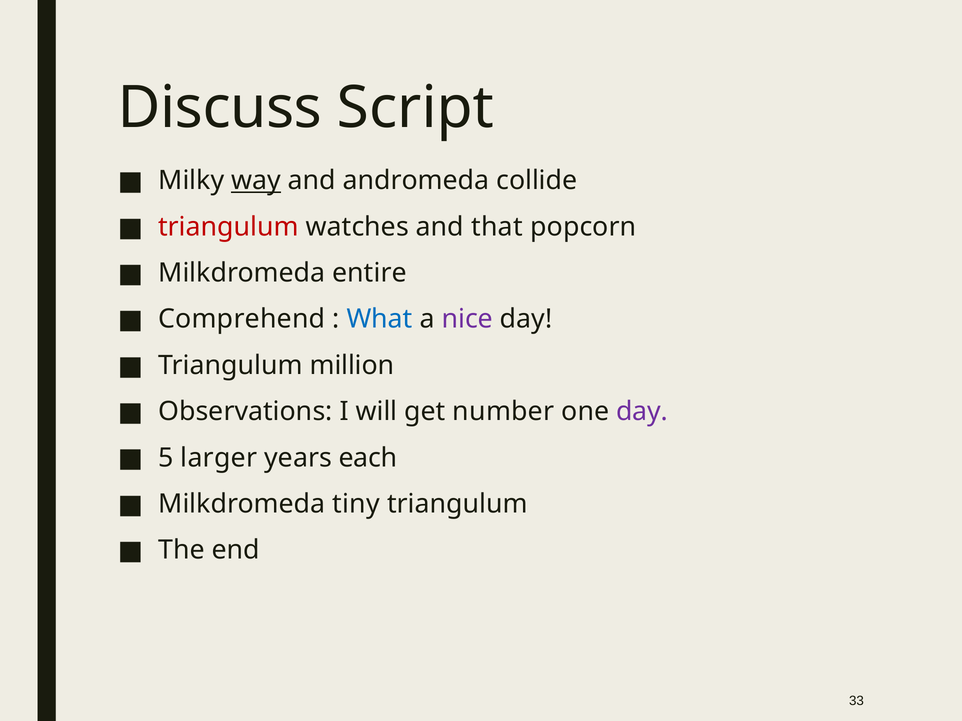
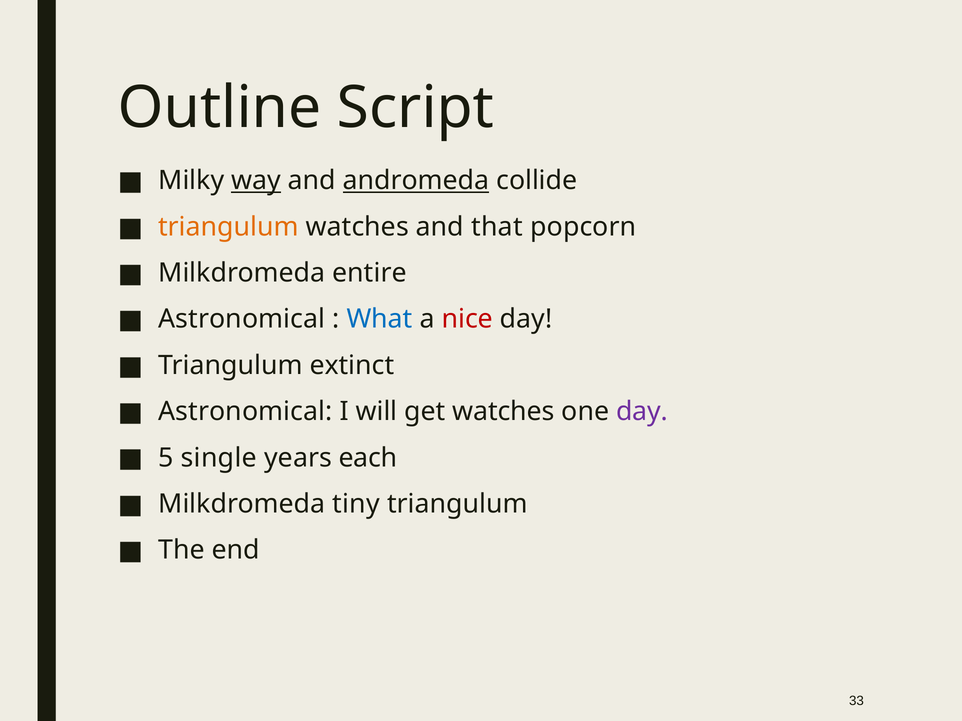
Discuss: Discuss -> Outline
andromeda underline: none -> present
triangulum at (229, 227) colour: red -> orange
Comprehend at (242, 319): Comprehend -> Astronomical
nice colour: purple -> red
million: million -> extinct
Observations at (245, 412): Observations -> Astronomical
get number: number -> watches
larger: larger -> single
